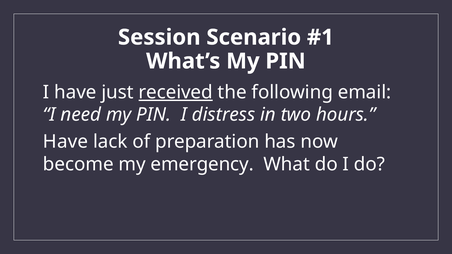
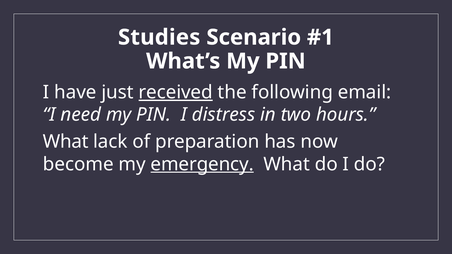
Session: Session -> Studies
Have at (66, 142): Have -> What
emergency underline: none -> present
